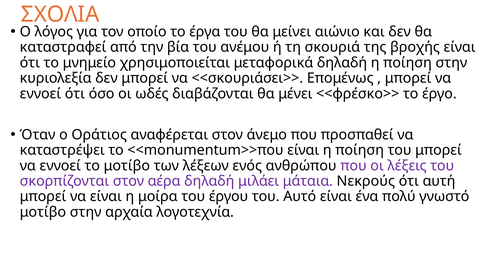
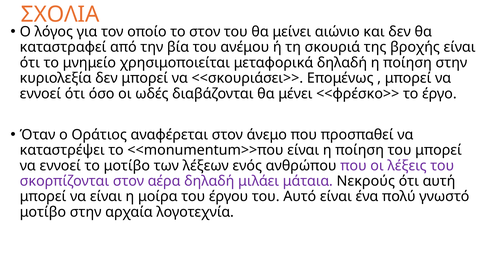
το έργα: έργα -> στον
